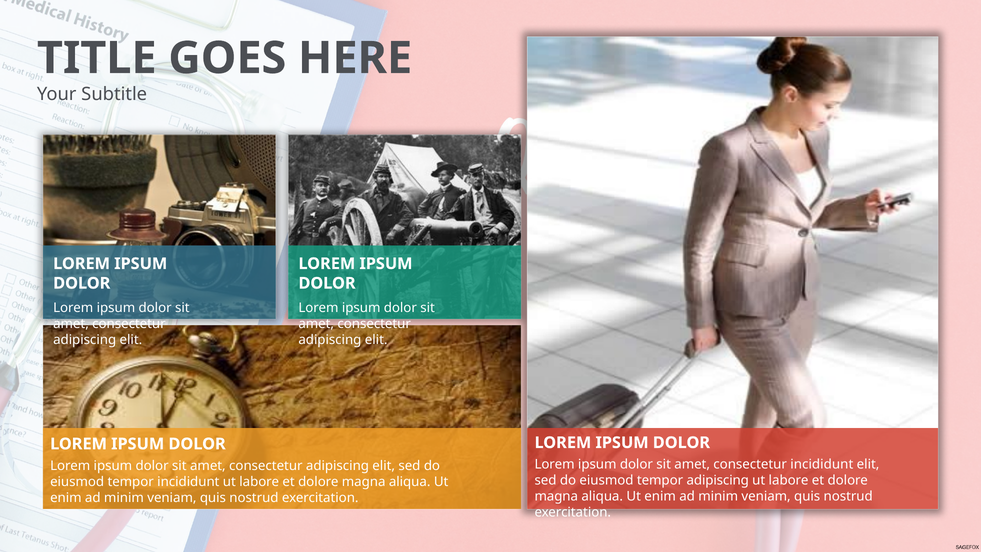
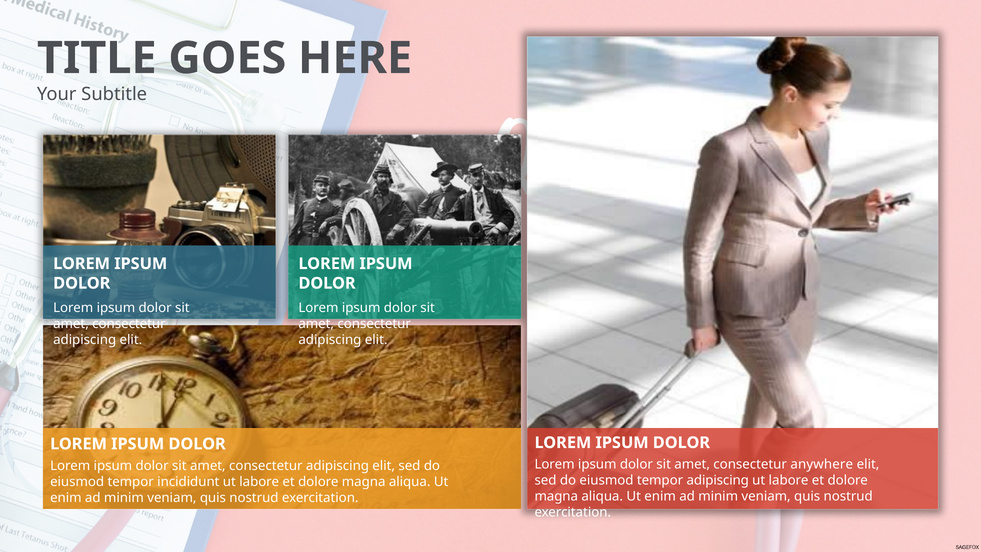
consectetur incididunt: incididunt -> anywhere
